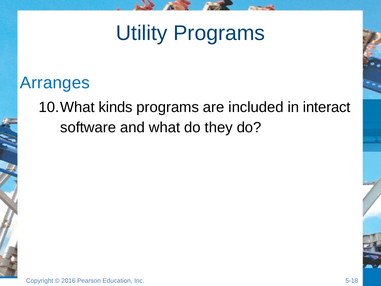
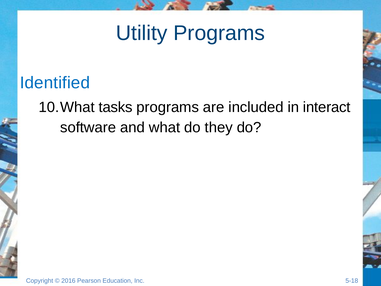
Arranges: Arranges -> Identified
kinds: kinds -> tasks
